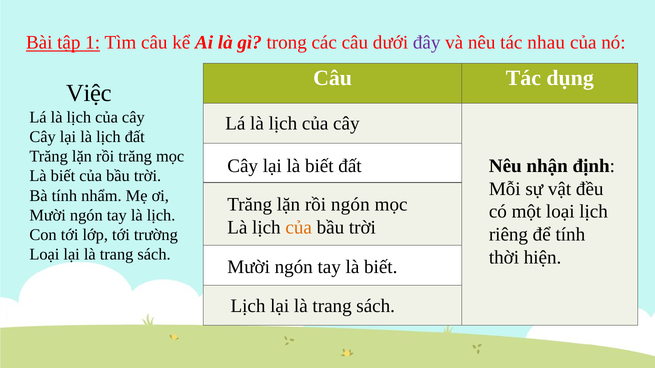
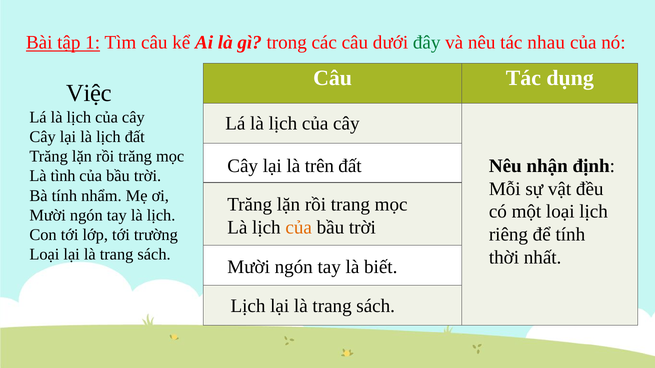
đây colour: purple -> green
lại là biết: biết -> trên
biết at (63, 176): biết -> tình
rồi ngón: ngón -> trang
hiện: hiện -> nhất
